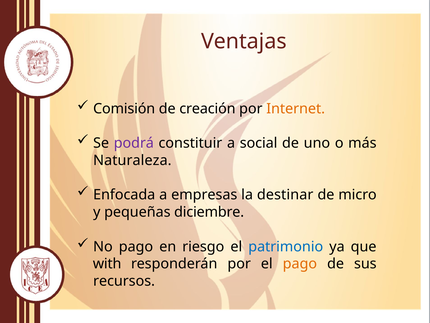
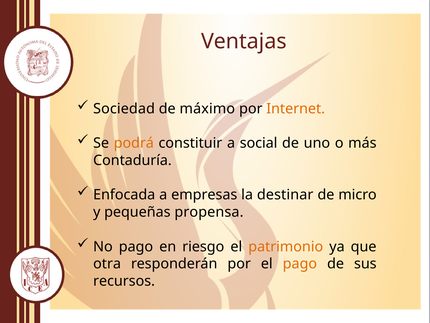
Comisión: Comisión -> Sociedad
creación: creación -> máximo
podrá colour: purple -> orange
Naturaleza: Naturaleza -> Contaduría
diciembre: diciembre -> propensa
patrimonio colour: blue -> orange
with: with -> otra
